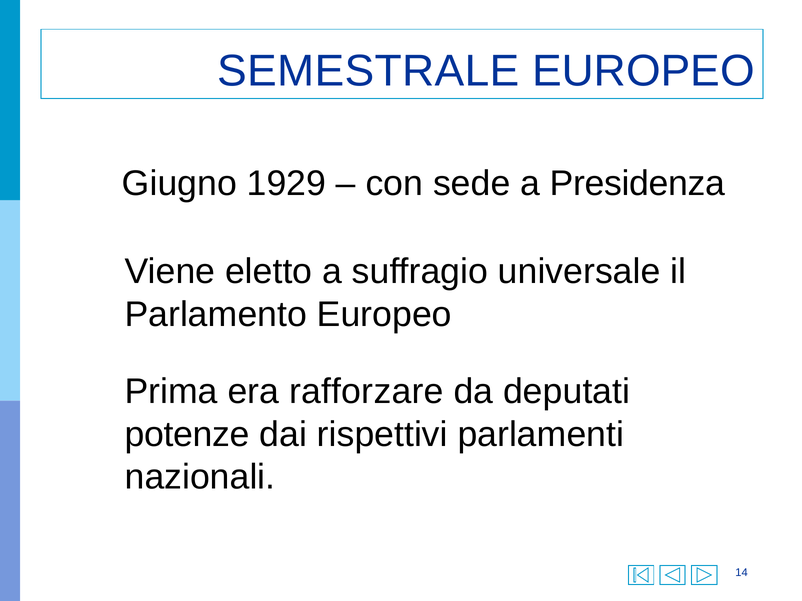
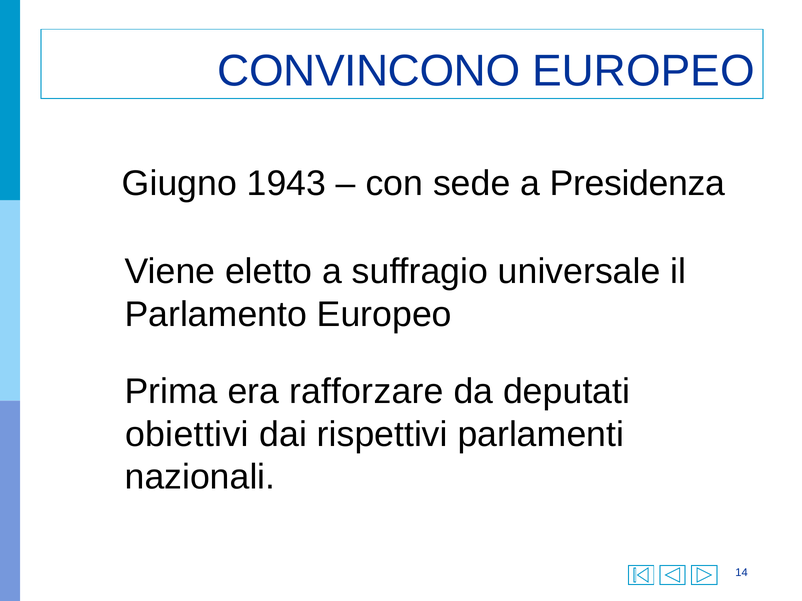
SEMESTRALE: SEMESTRALE -> CONVINCONO
1929: 1929 -> 1943
potenze: potenze -> obiettivi
